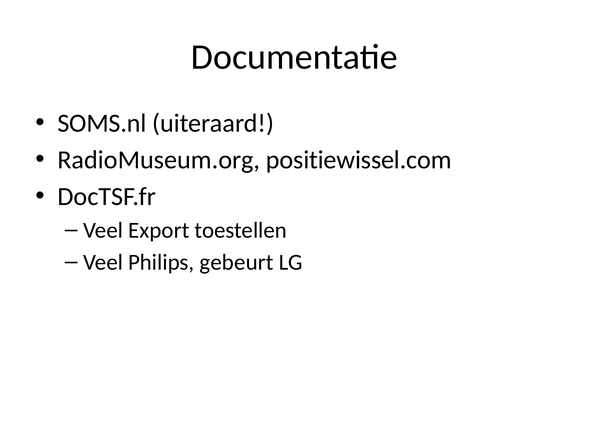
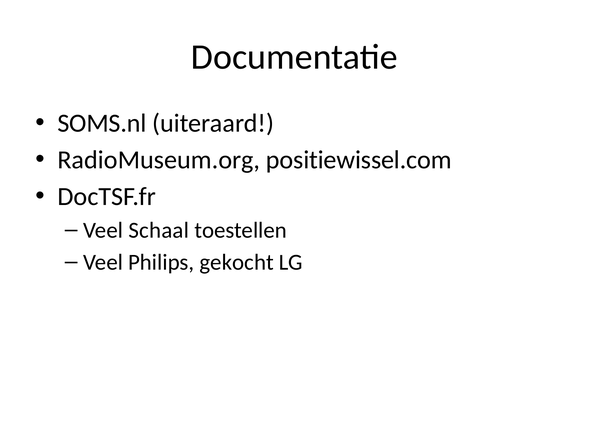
Export: Export -> Schaal
gebeurt: gebeurt -> gekocht
